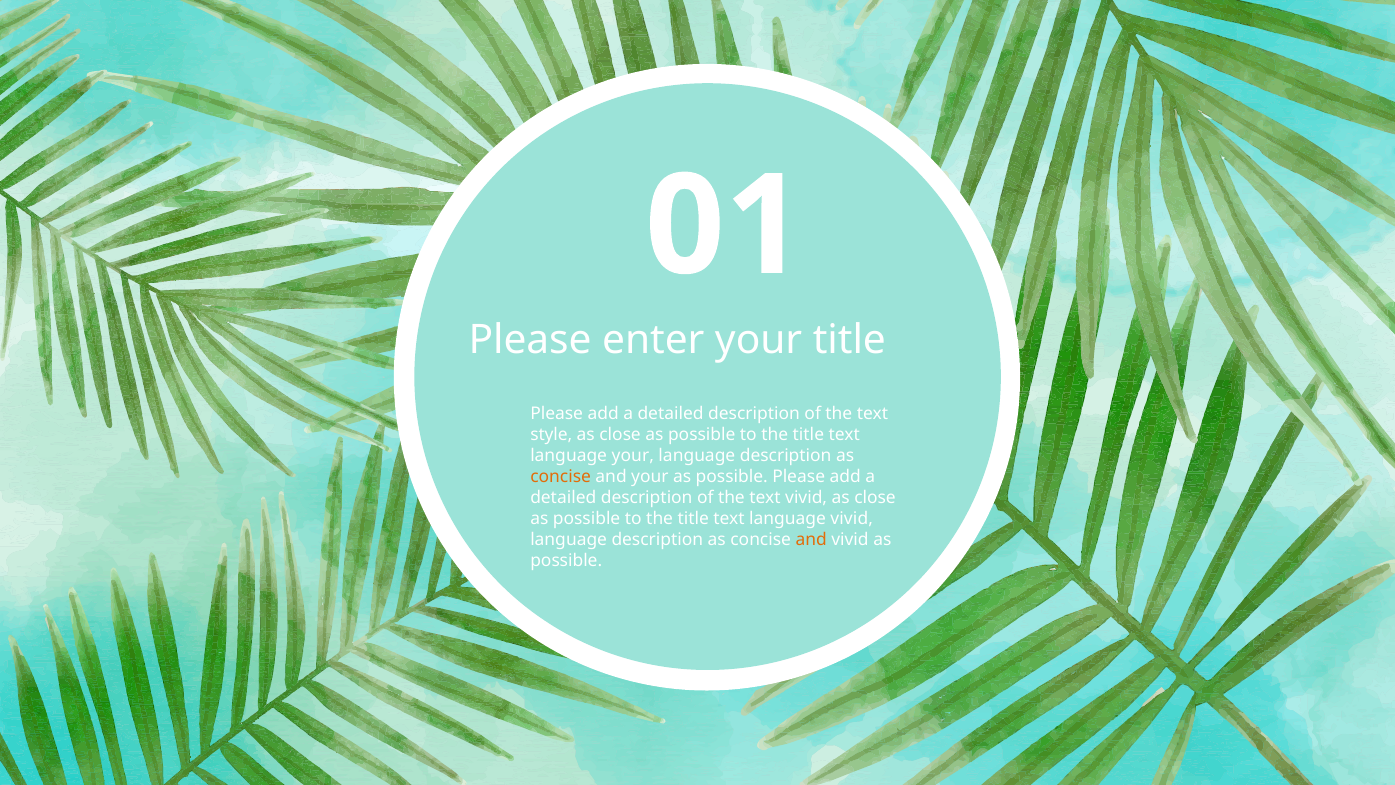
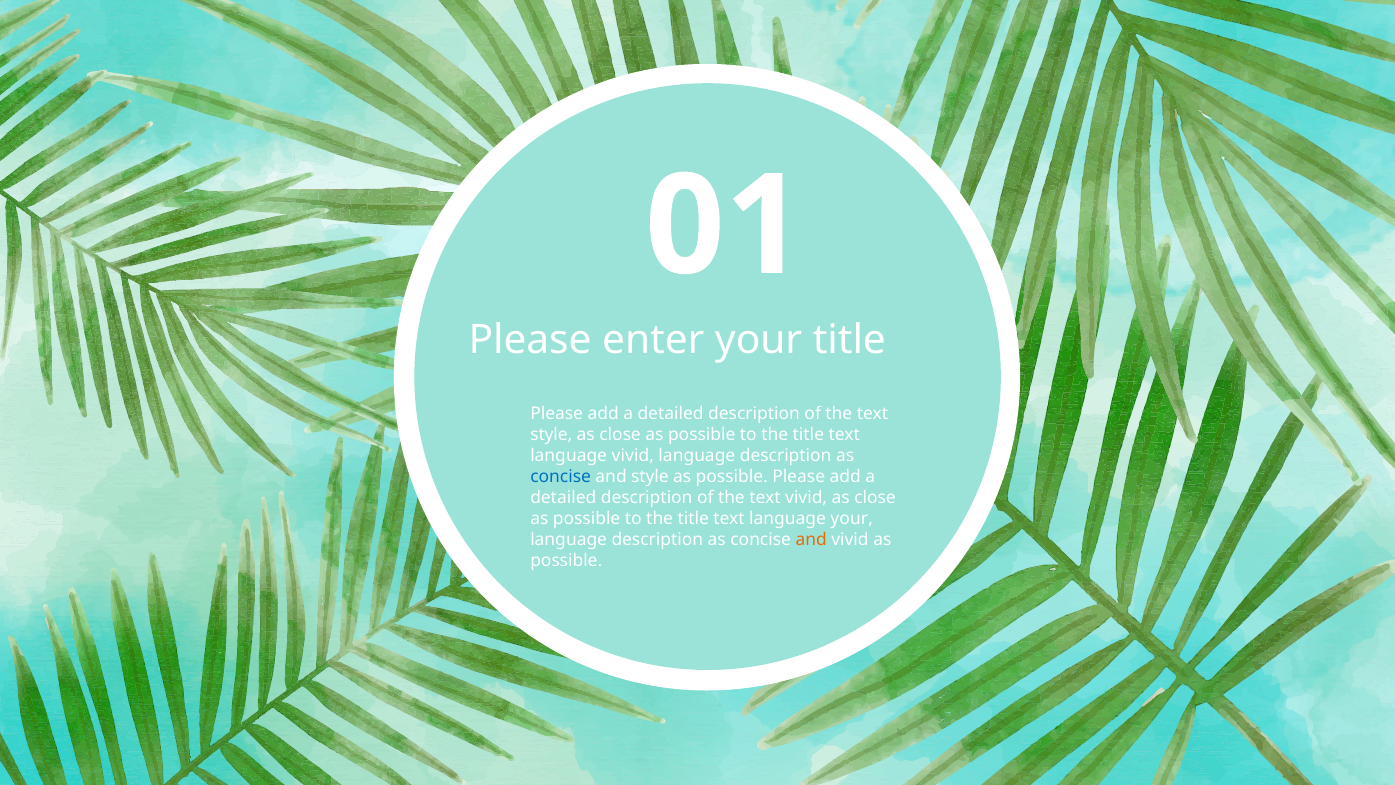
language your: your -> vivid
concise at (561, 477) colour: orange -> blue
and your: your -> style
language vivid: vivid -> your
